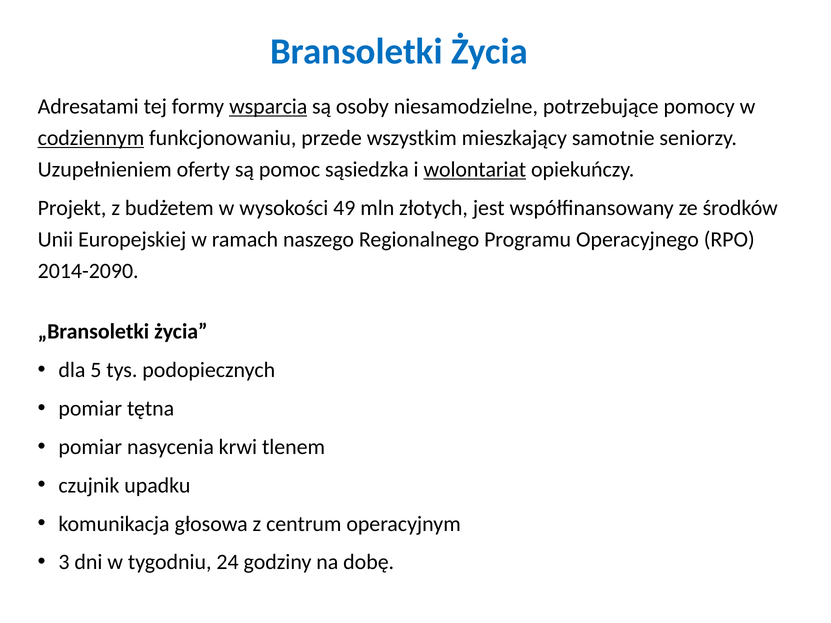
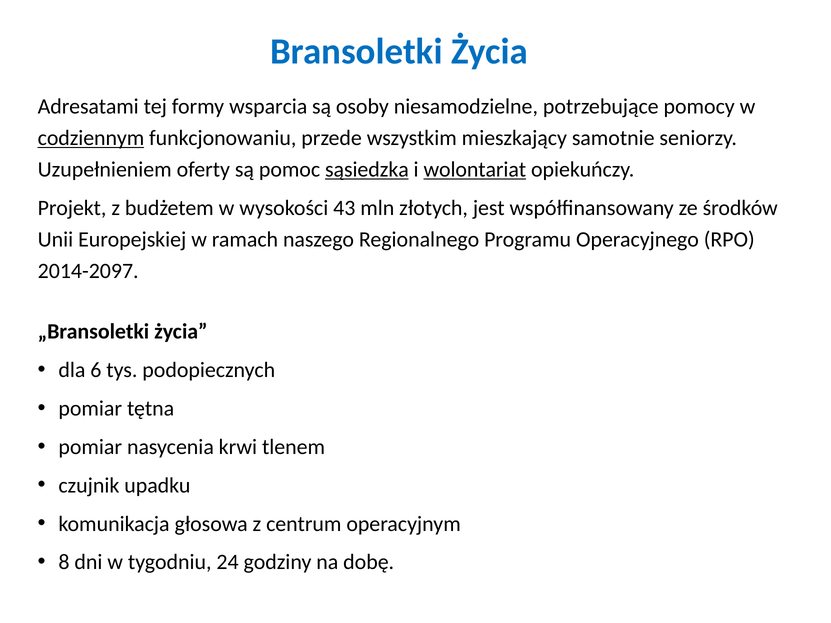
wsparcia underline: present -> none
sąsiedzka underline: none -> present
49: 49 -> 43
2014-2090: 2014-2090 -> 2014-2097
5: 5 -> 6
3: 3 -> 8
